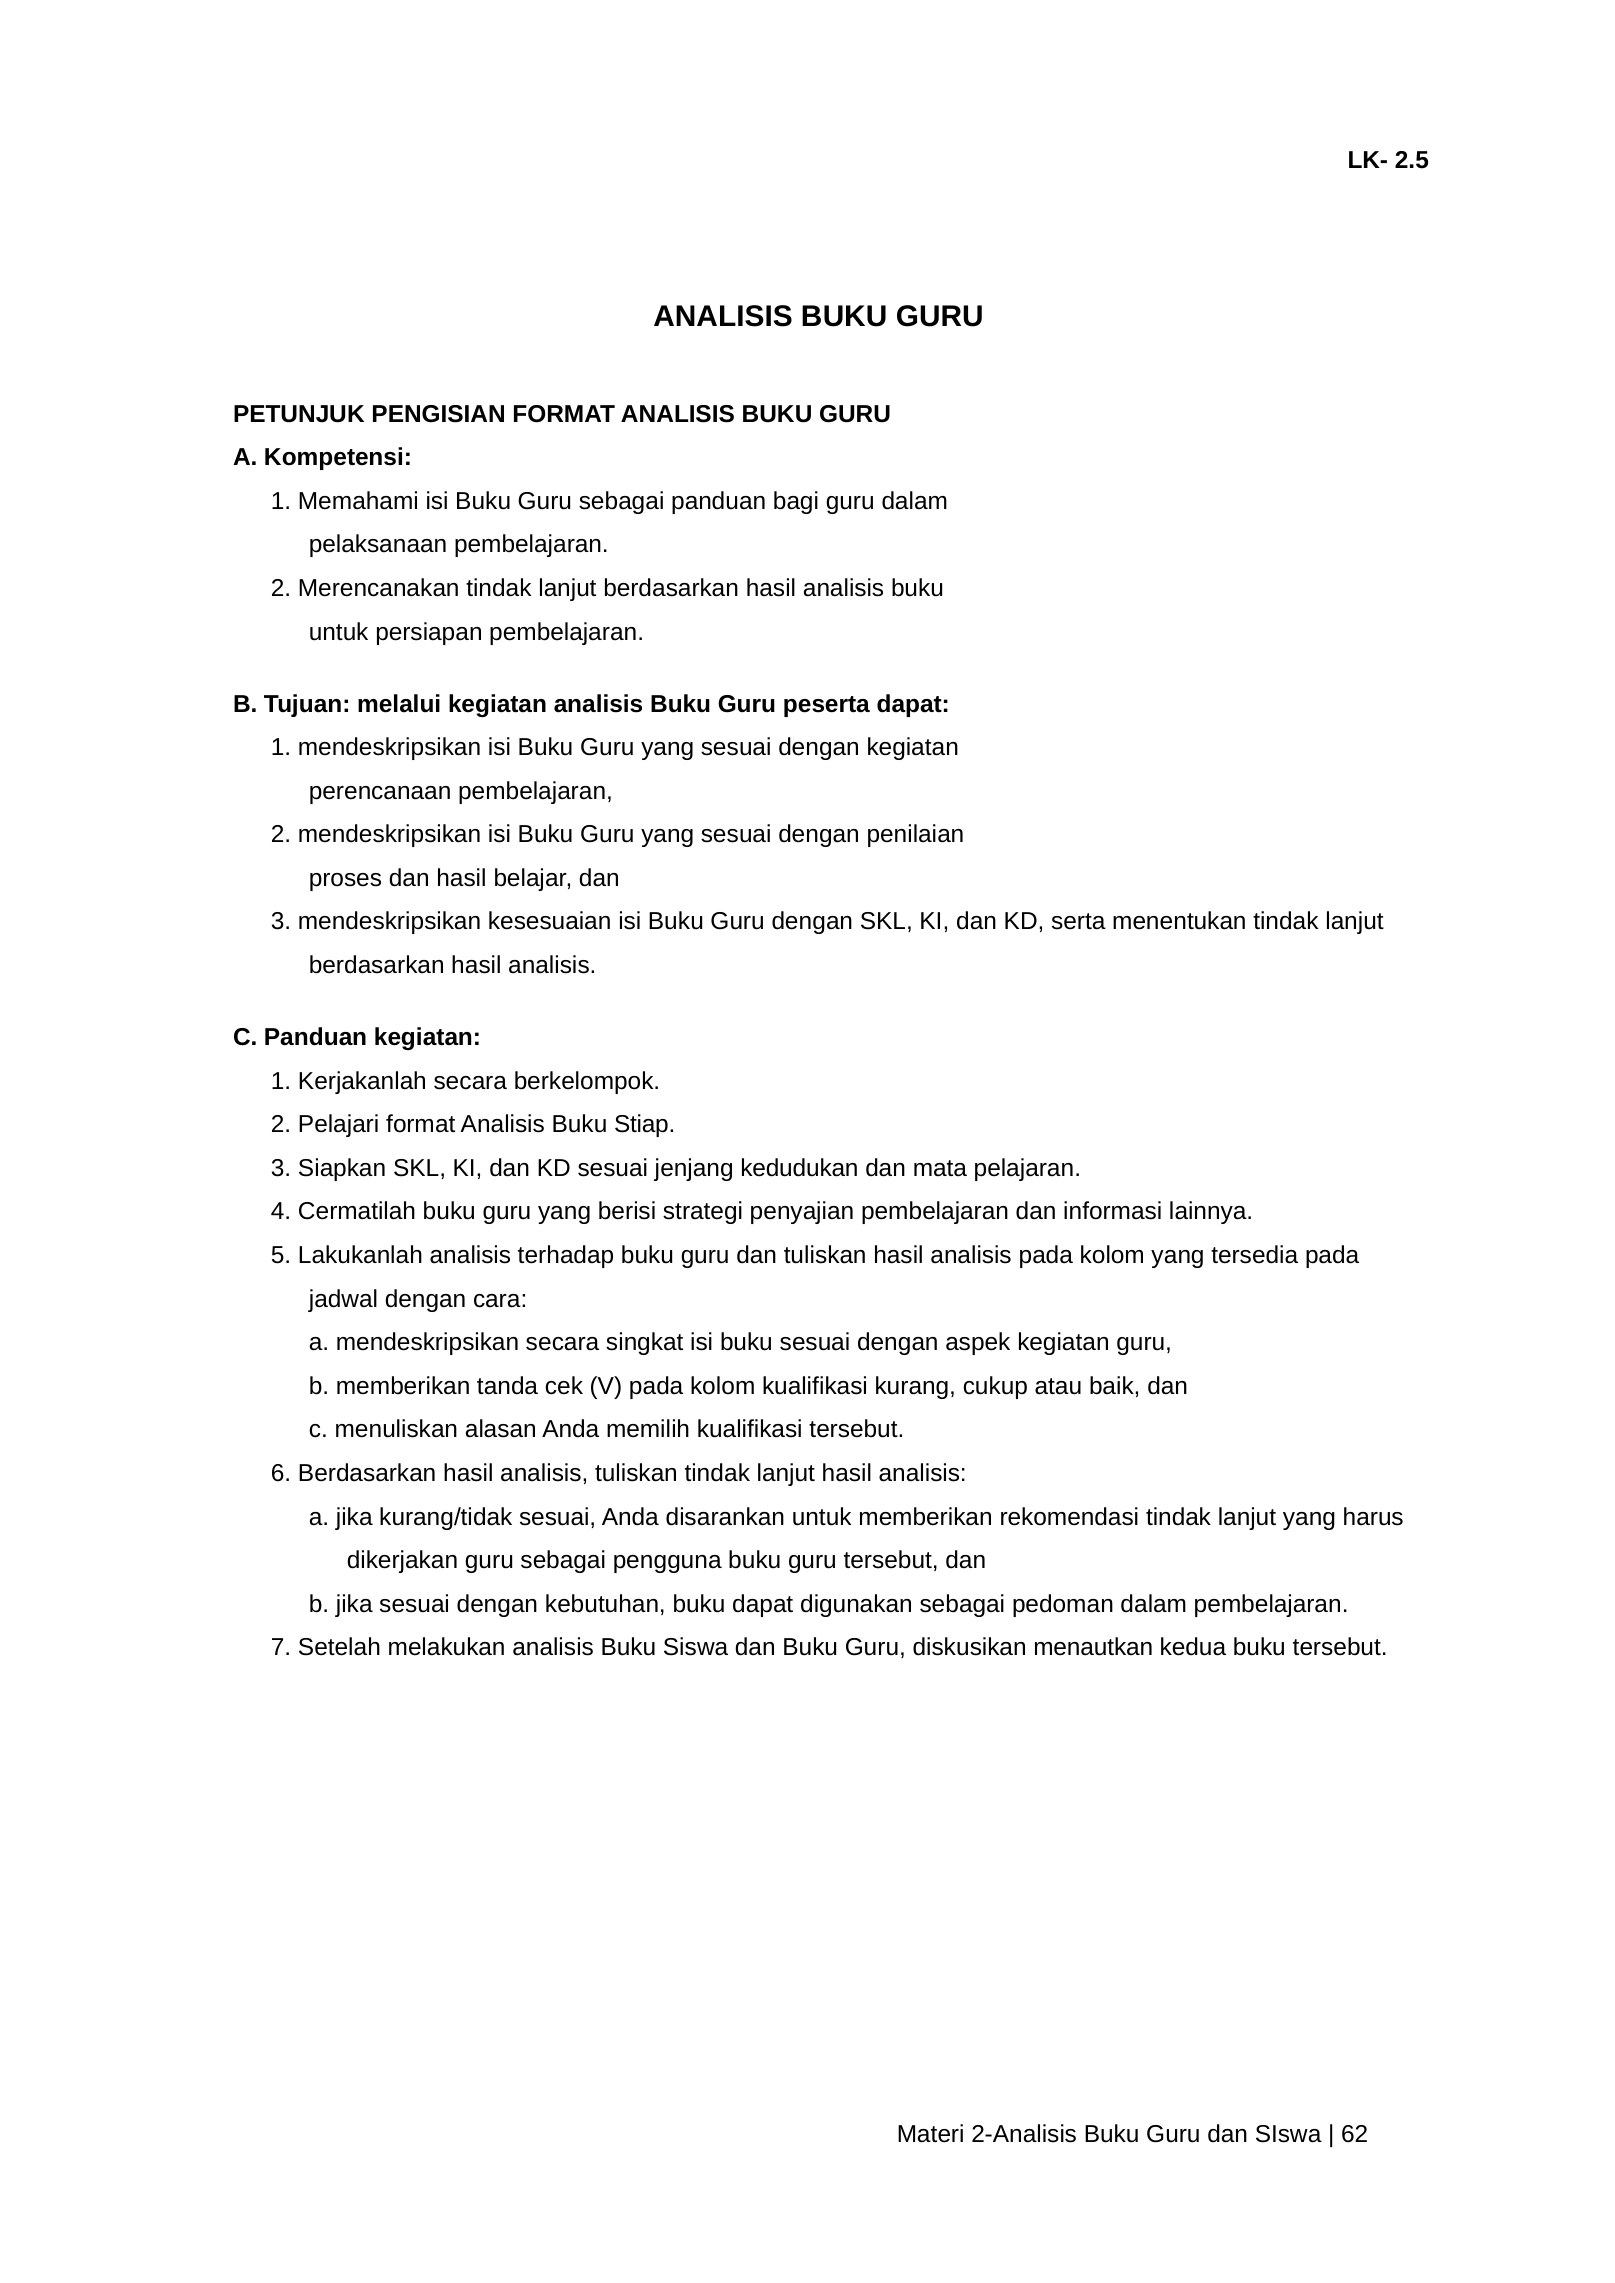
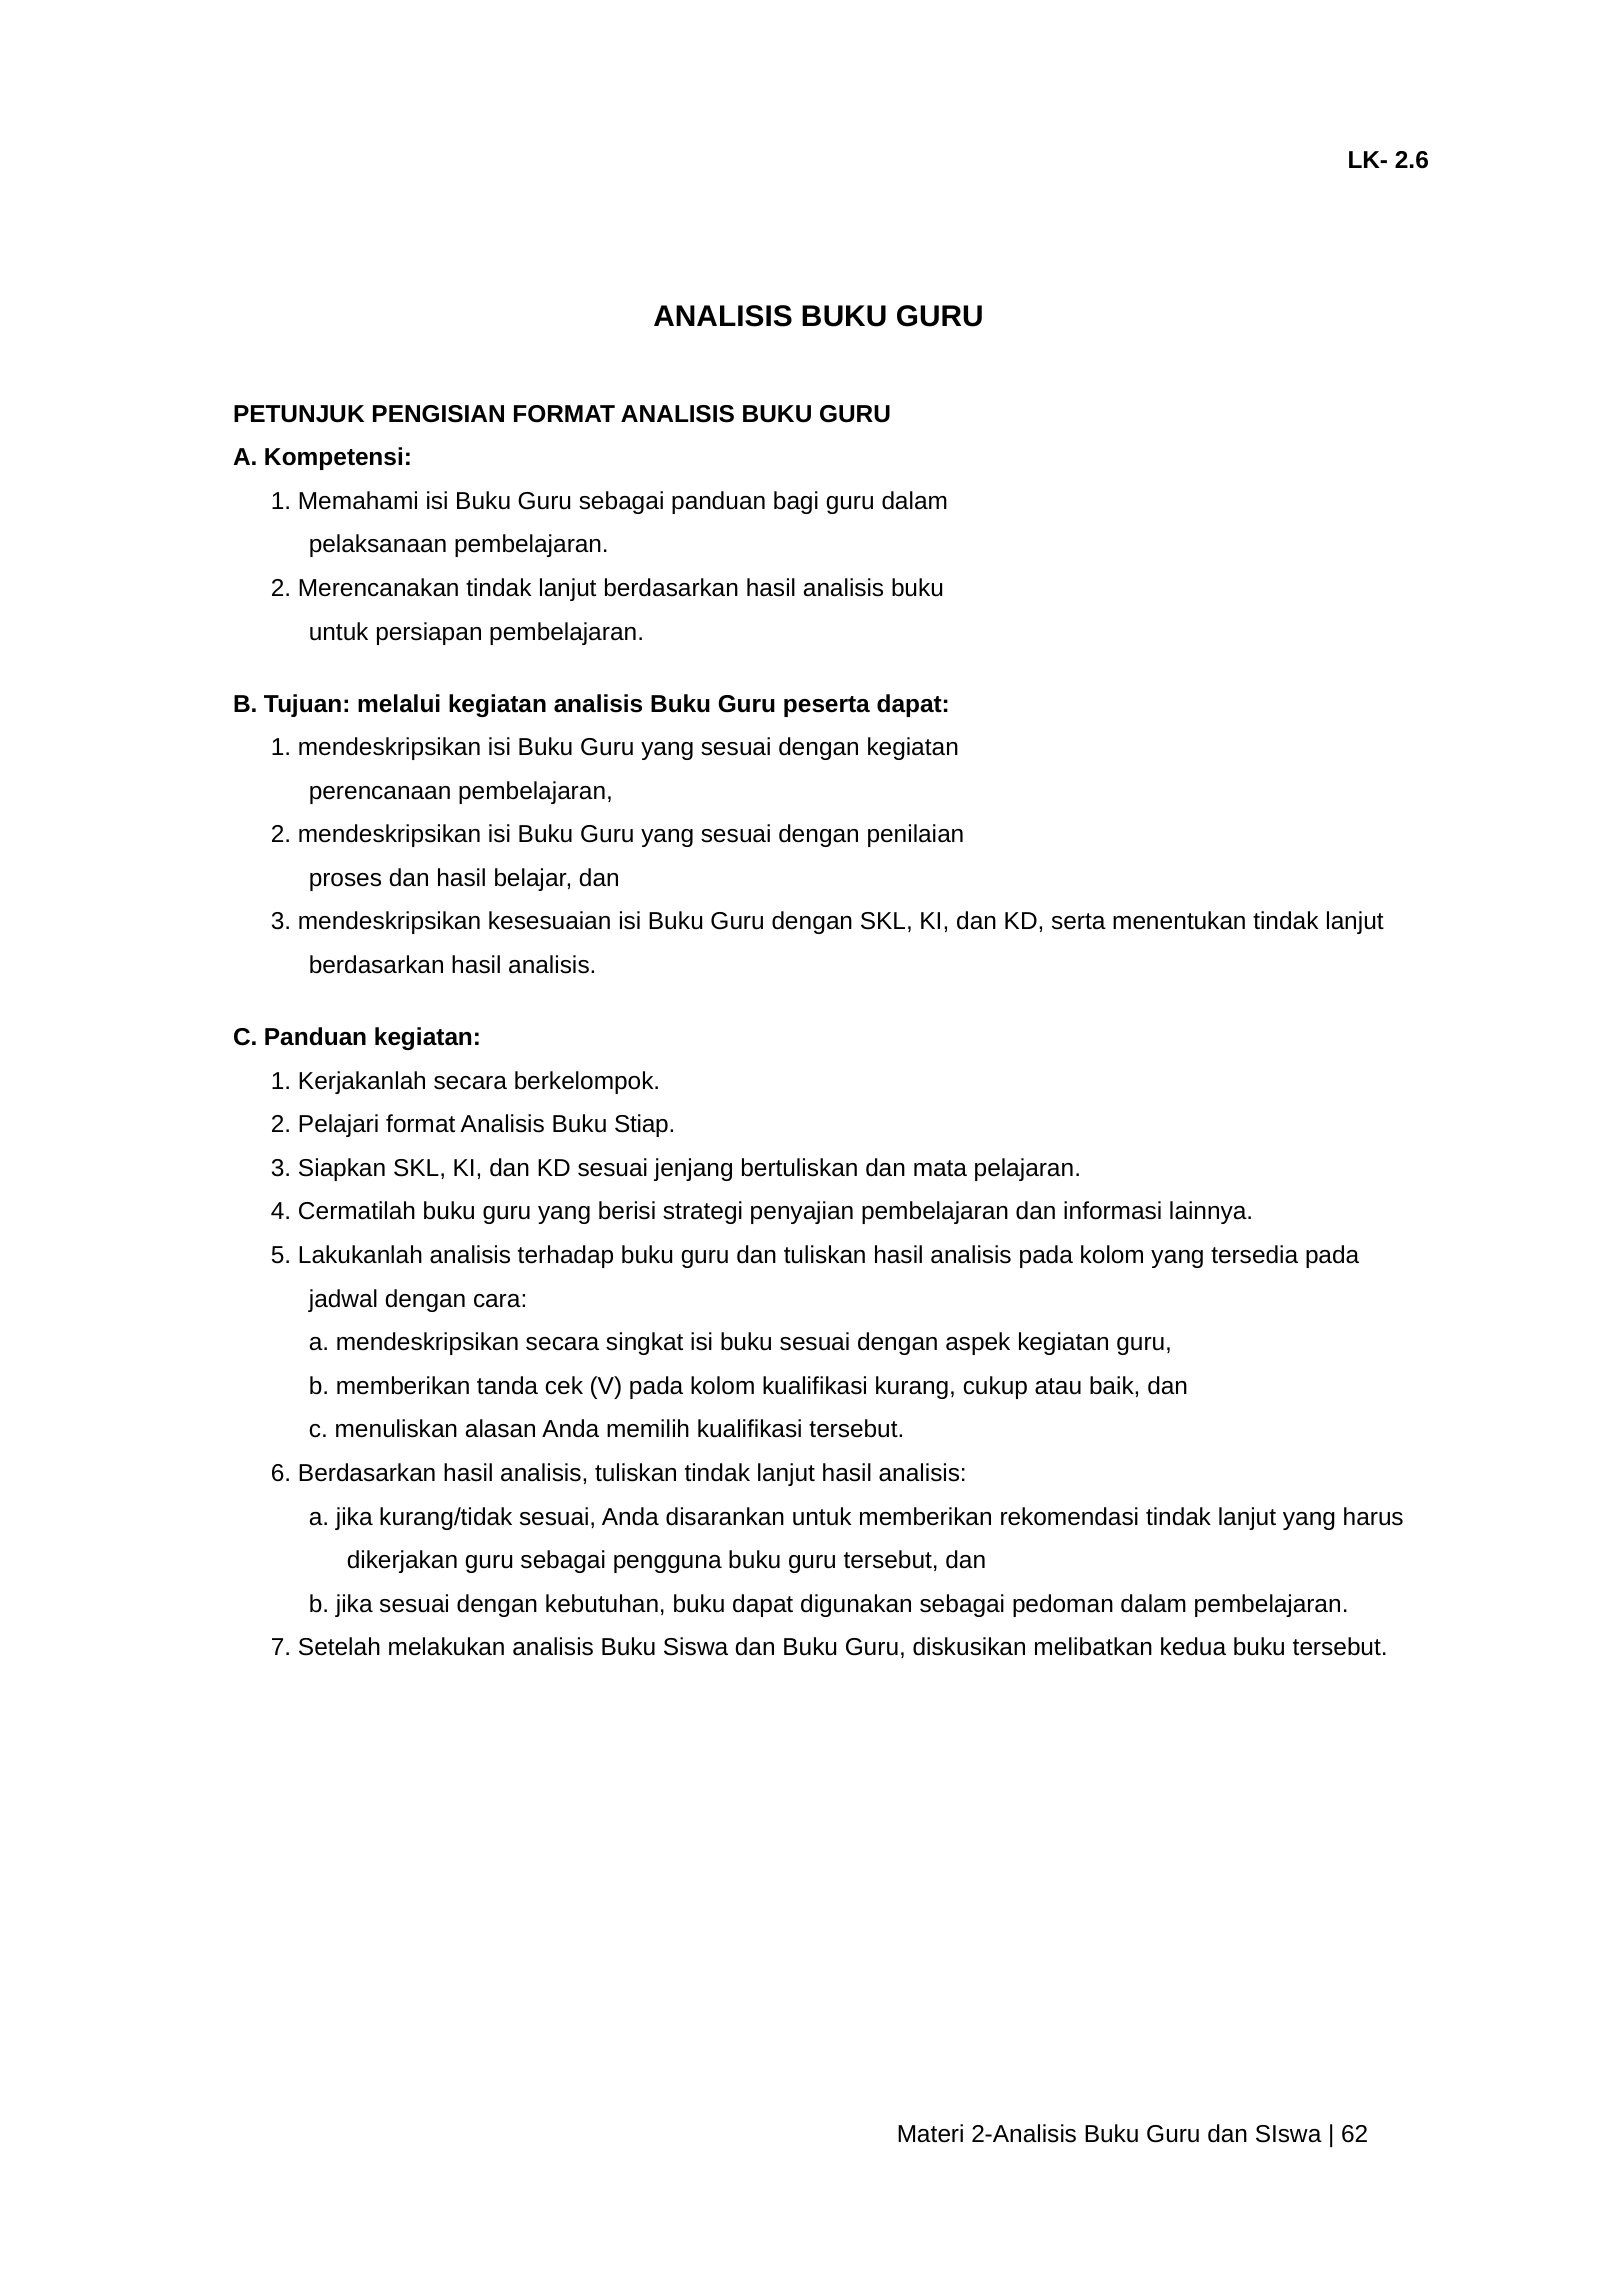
2.5: 2.5 -> 2.6
kedudukan: kedudukan -> bertuliskan
menautkan: menautkan -> melibatkan
